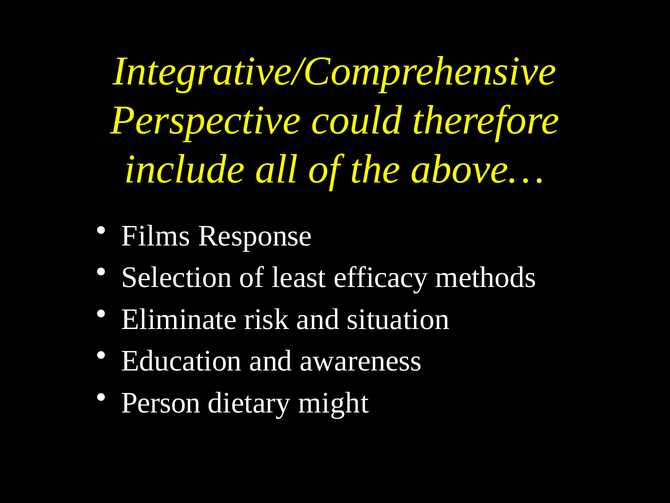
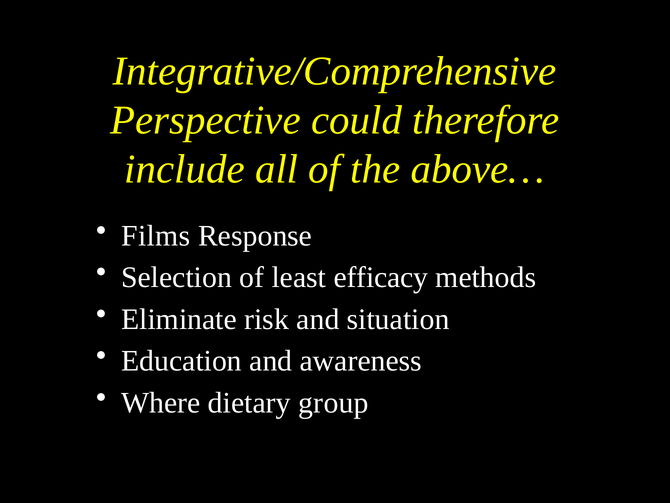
Person: Person -> Where
might: might -> group
